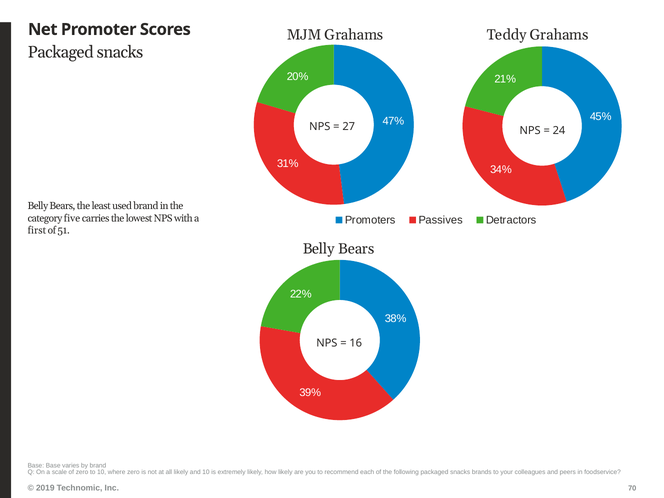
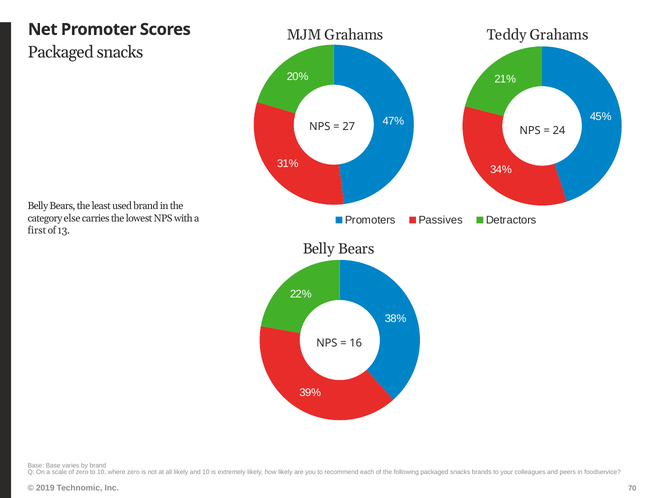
five: five -> else
51: 51 -> 13
